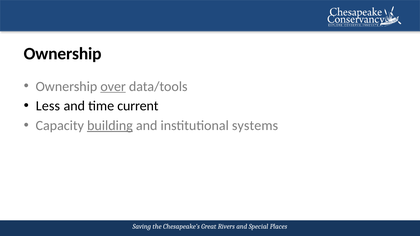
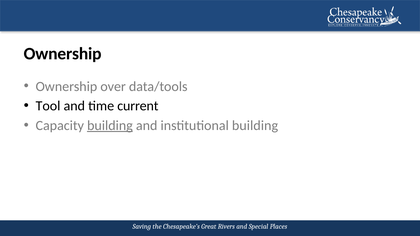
over underline: present -> none
Less: Less -> Tool
institutional systems: systems -> building
